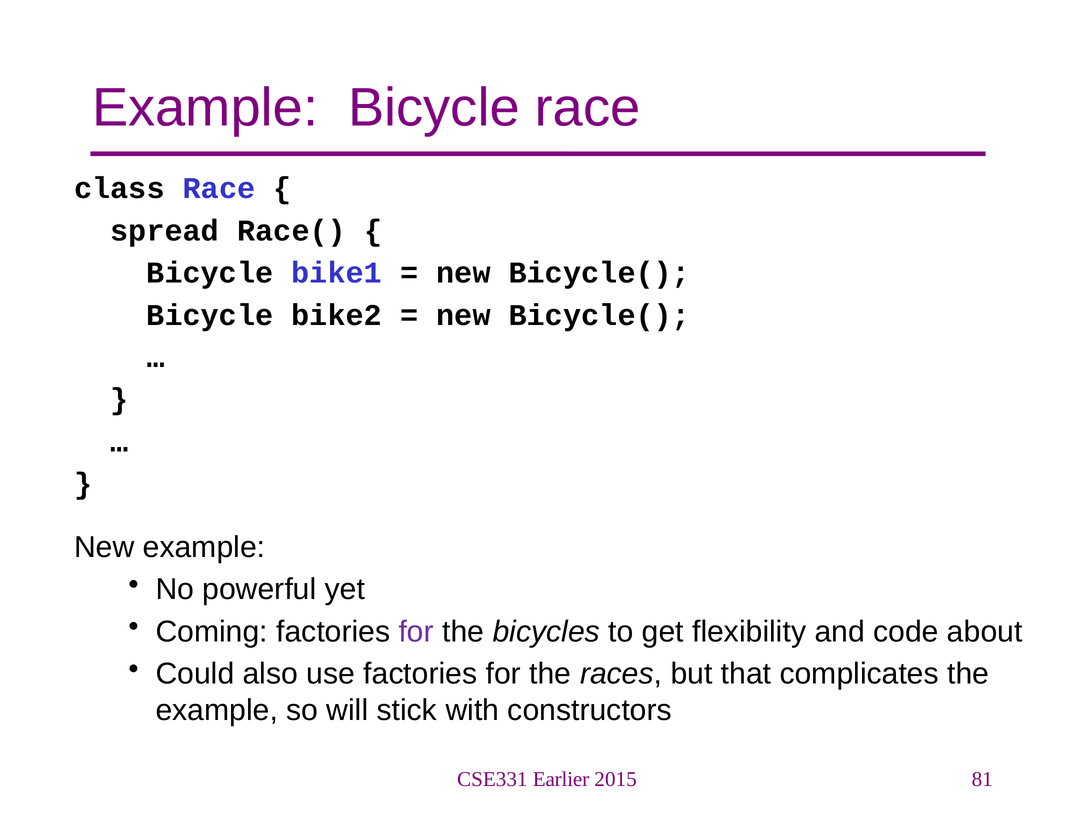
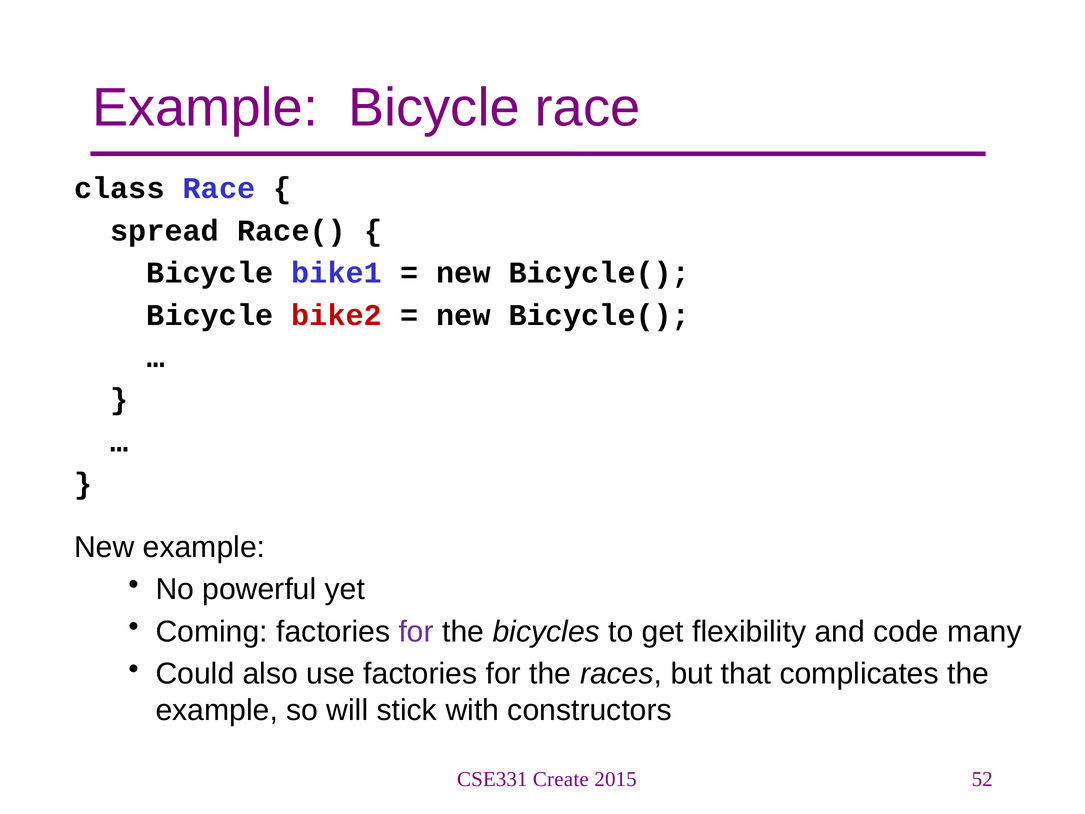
bike2 colour: black -> red
about: about -> many
Earlier: Earlier -> Create
81: 81 -> 52
